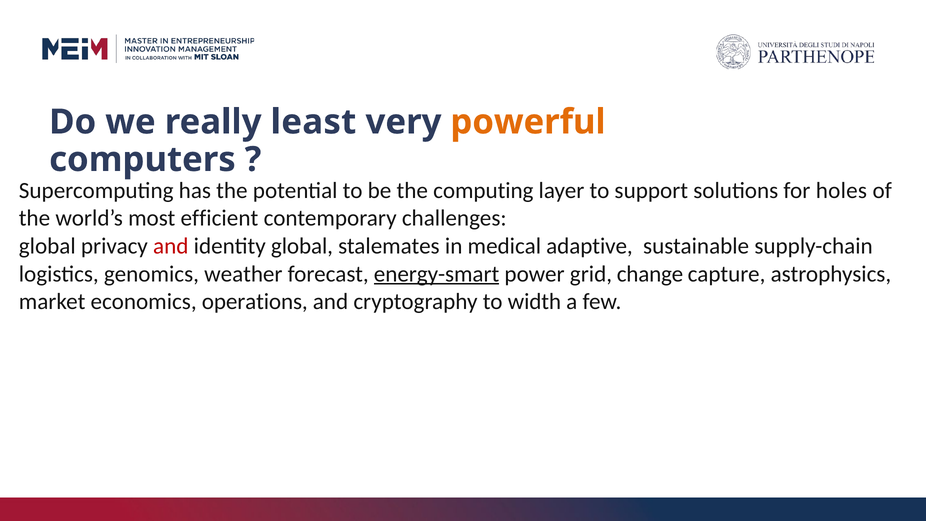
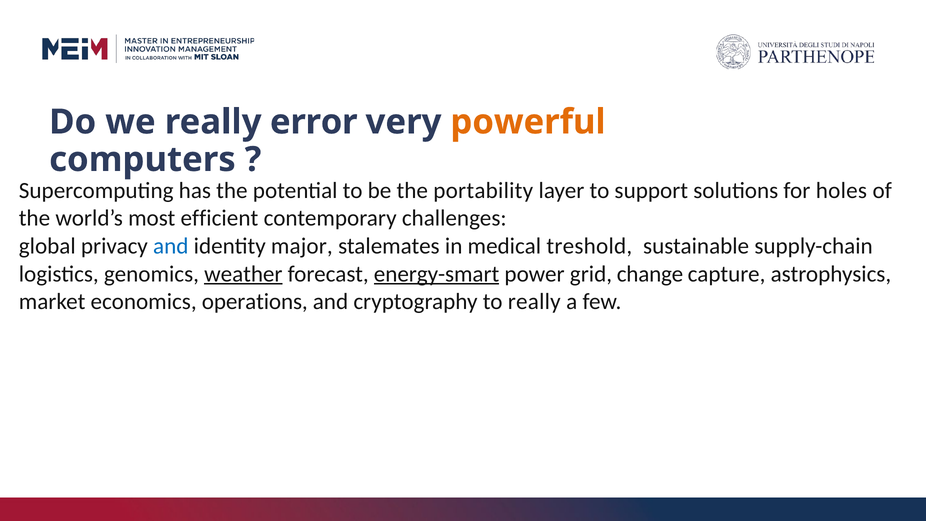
least: least -> error
computing: computing -> portability
and at (171, 246) colour: red -> blue
identity global: global -> major
adaptive: adaptive -> treshold
weather underline: none -> present
to width: width -> really
